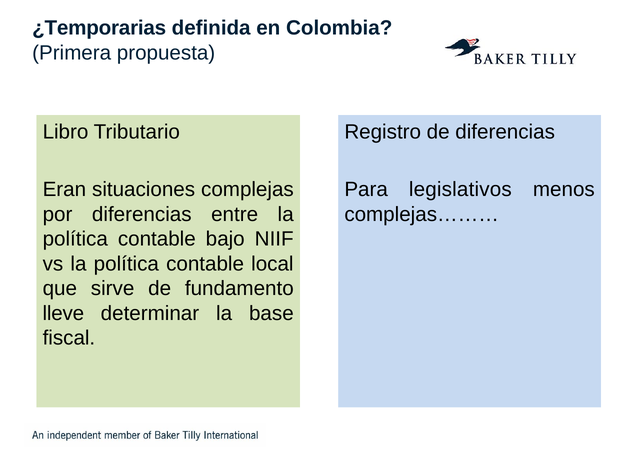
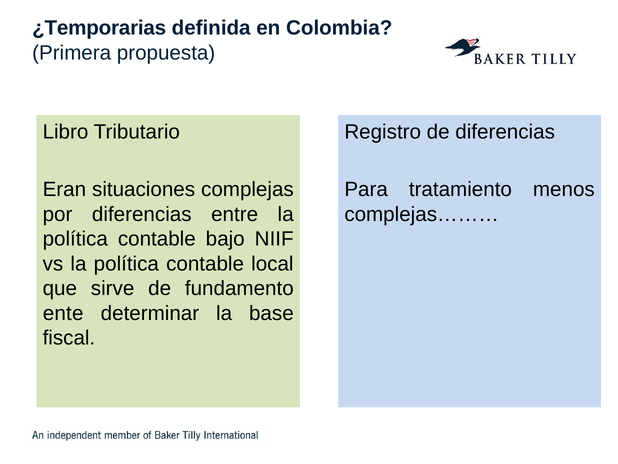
legislativos: legislativos -> tratamiento
lleve: lleve -> ente
